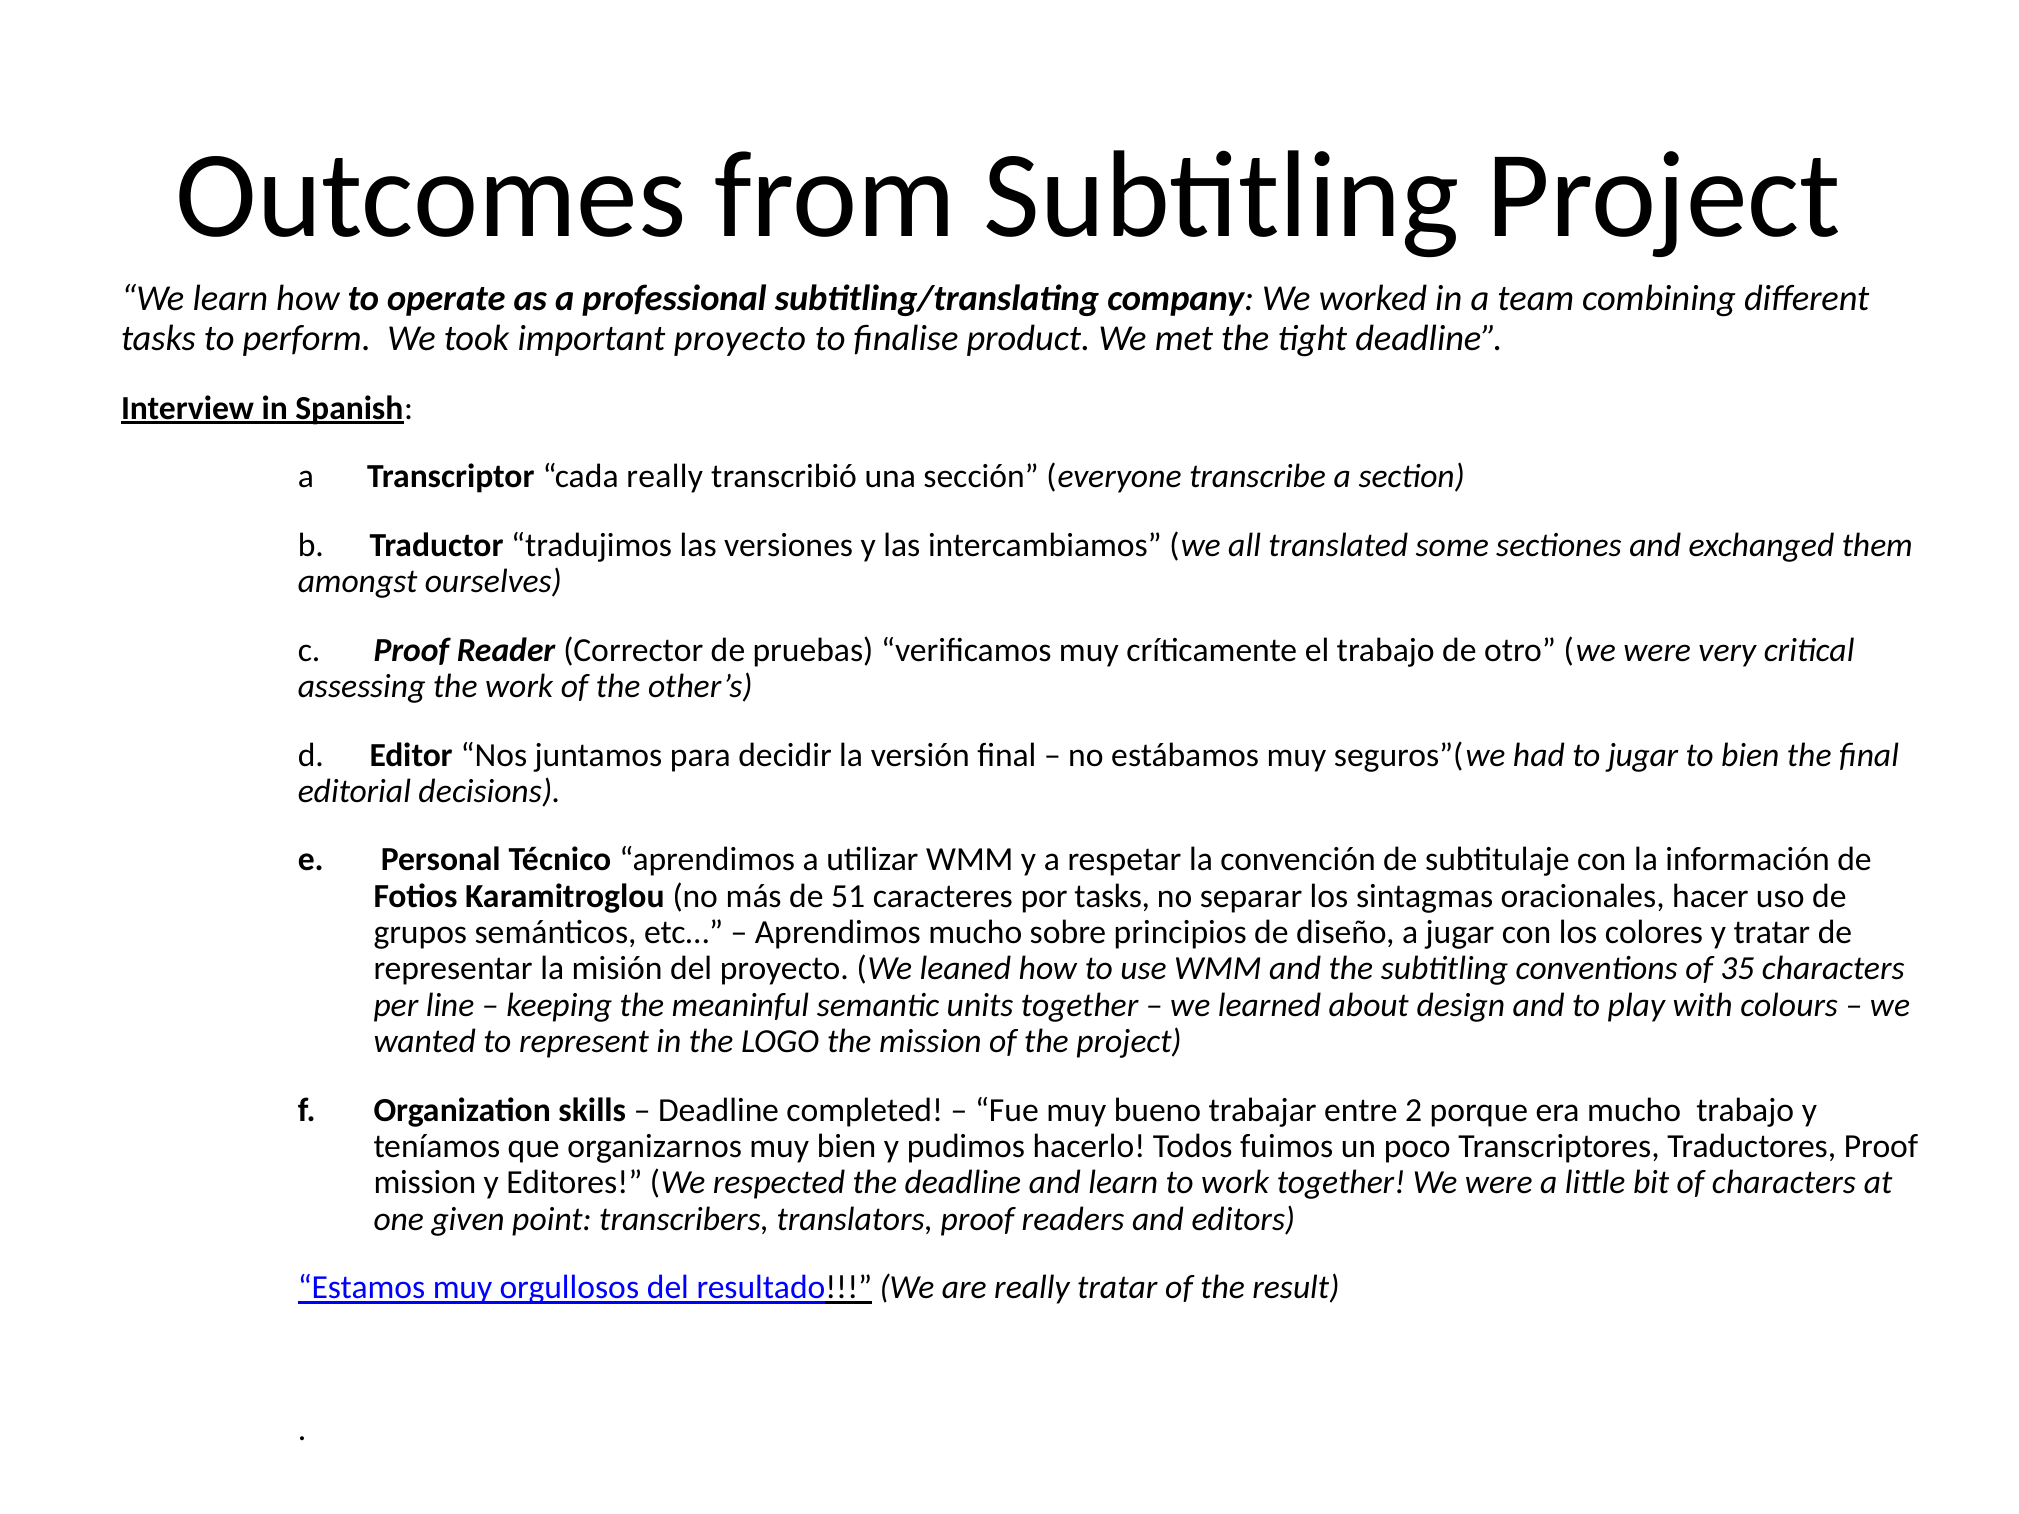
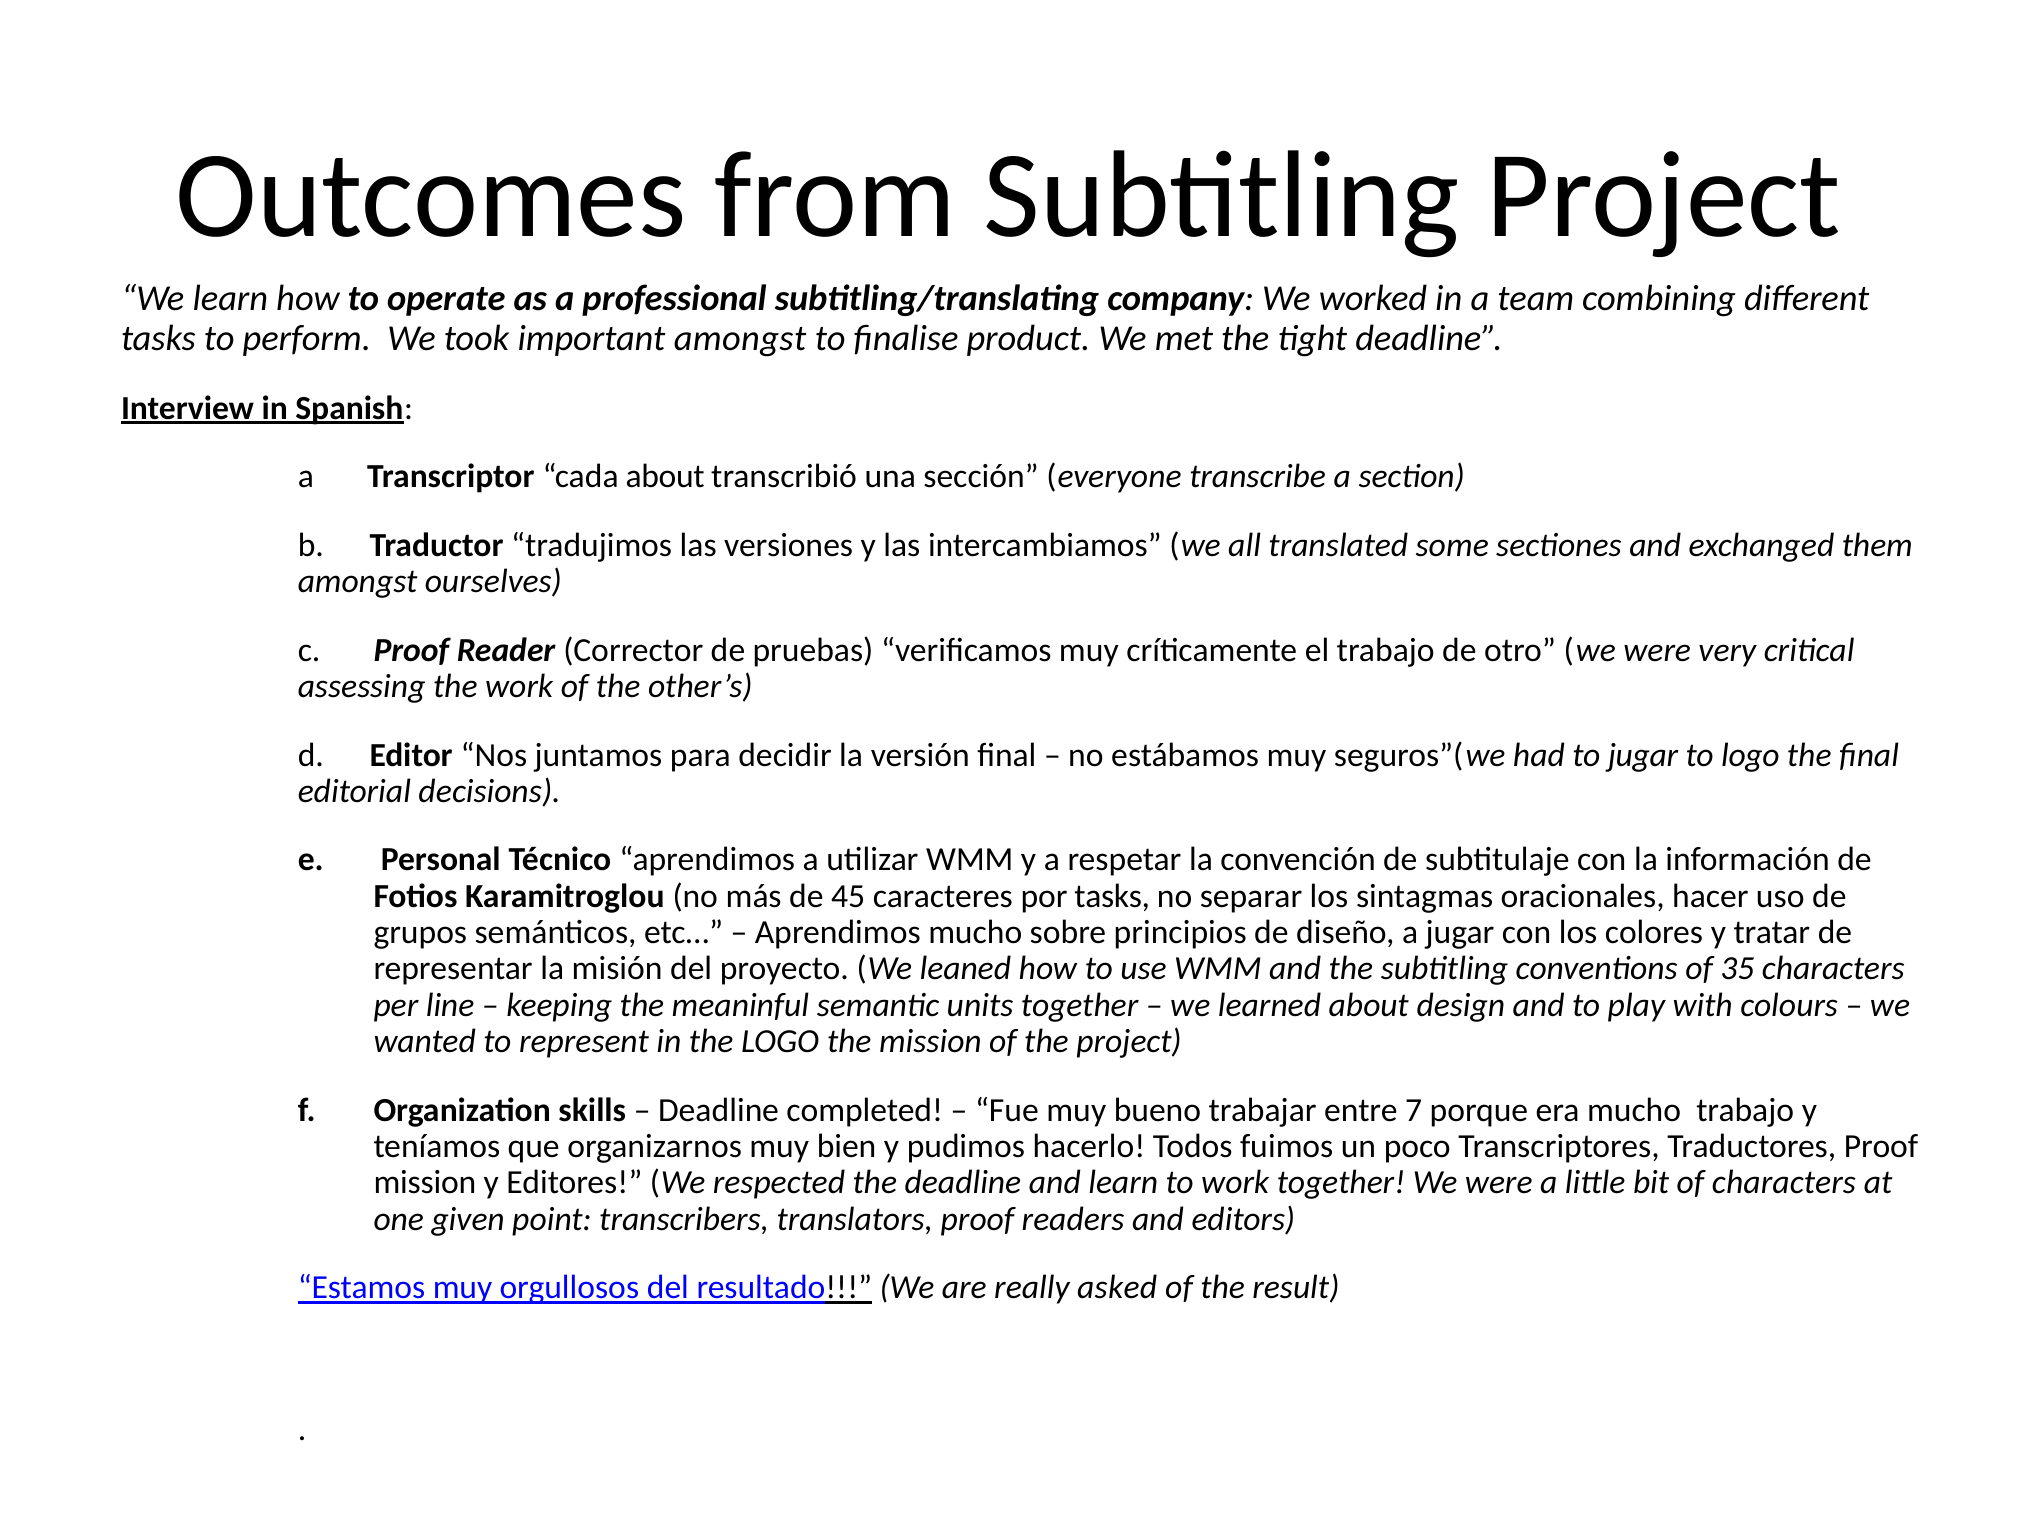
important proyecto: proyecto -> amongst
cada really: really -> about
to bien: bien -> logo
51: 51 -> 45
2: 2 -> 7
really tratar: tratar -> asked
